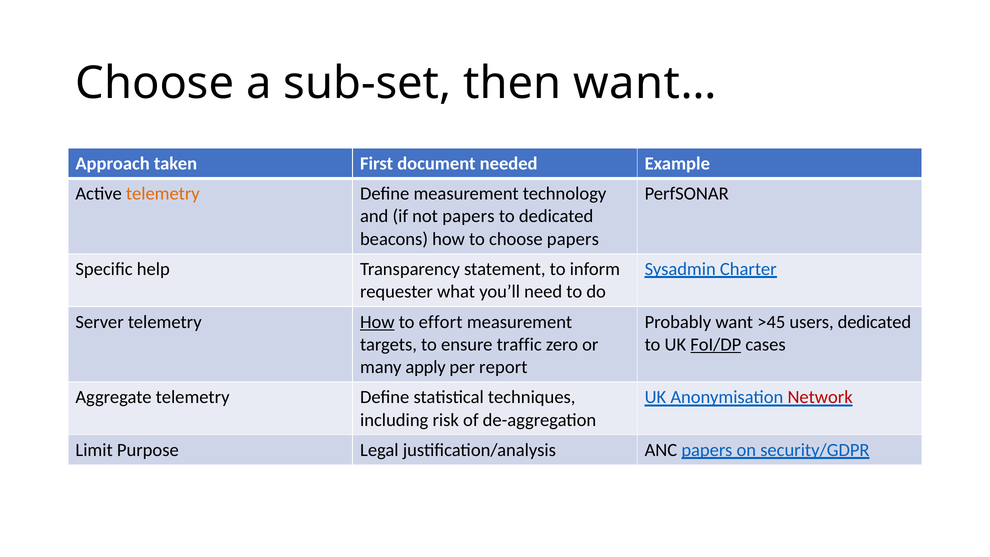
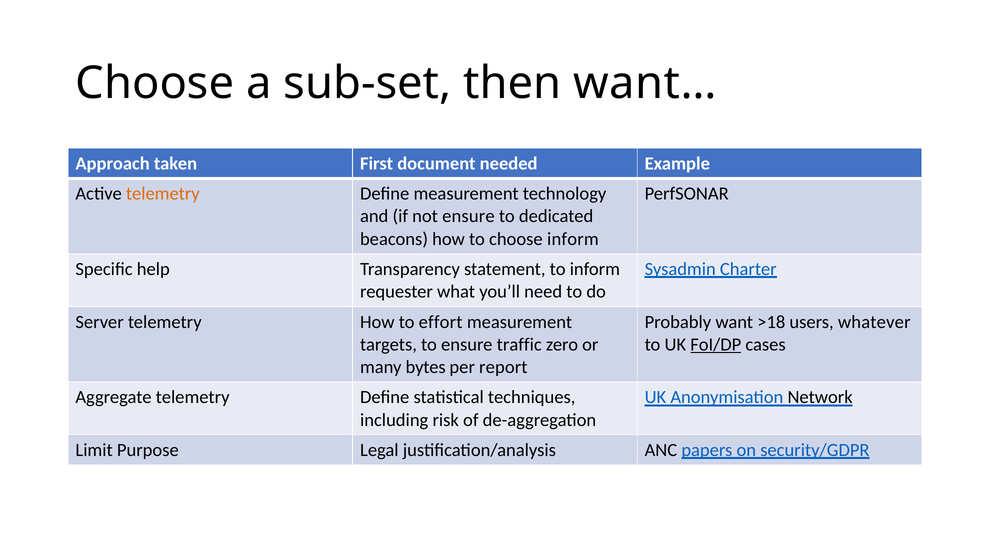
not papers: papers -> ensure
choose papers: papers -> inform
How at (377, 322) underline: present -> none
>45: >45 -> >18
users dedicated: dedicated -> whatever
apply: apply -> bytes
Network colour: red -> black
